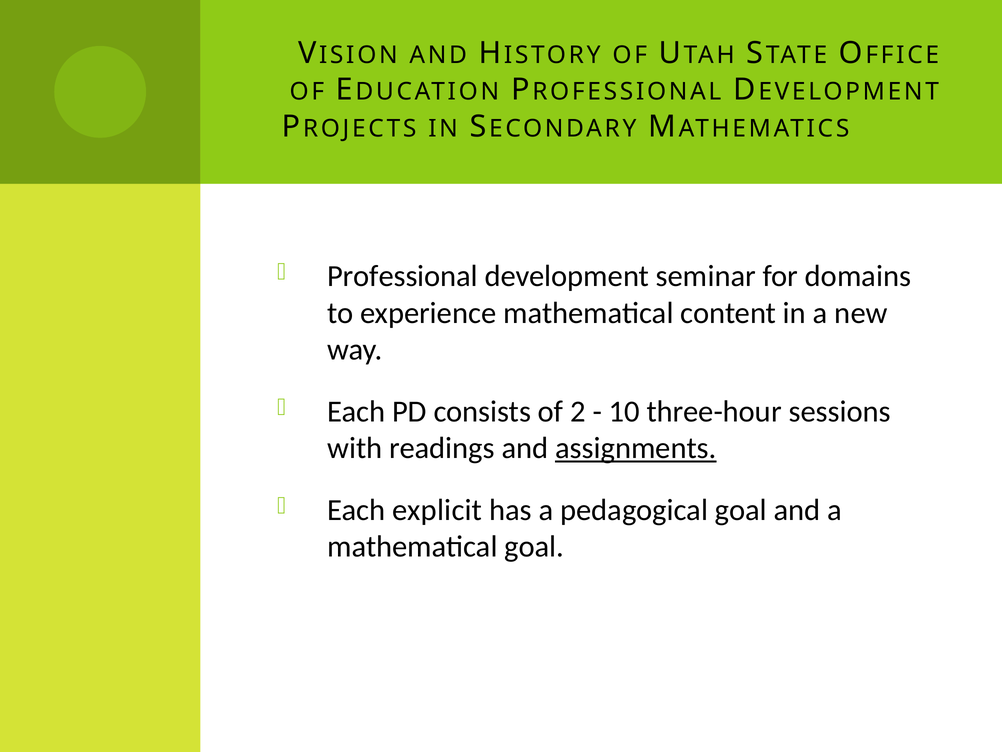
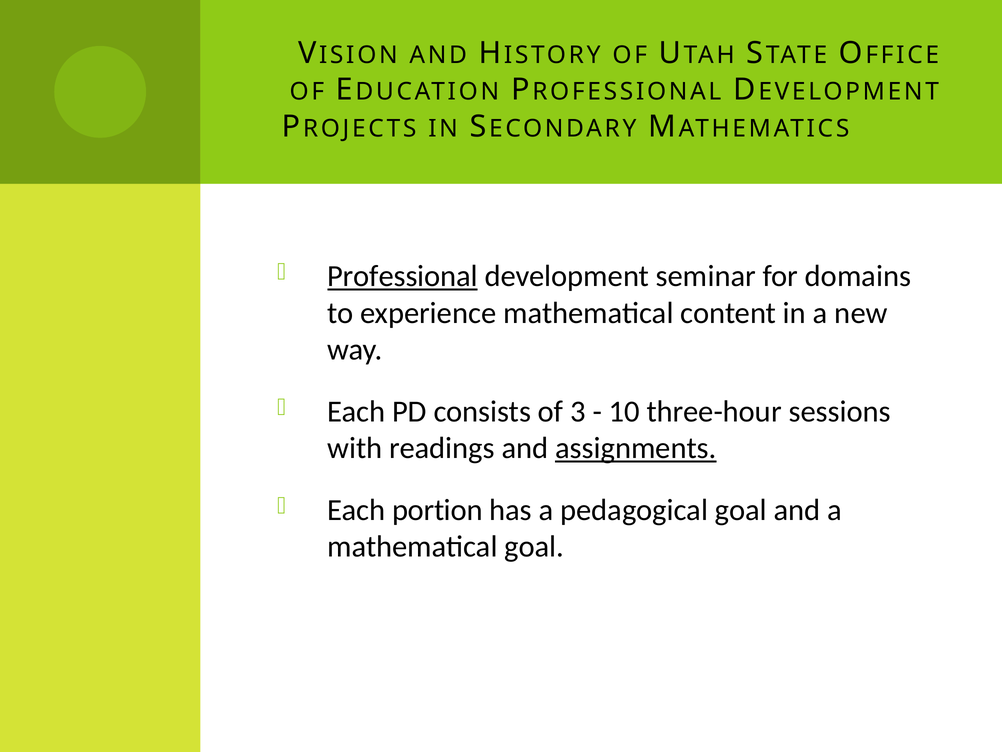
Professional underline: none -> present
2: 2 -> 3
explicit: explicit -> portion
